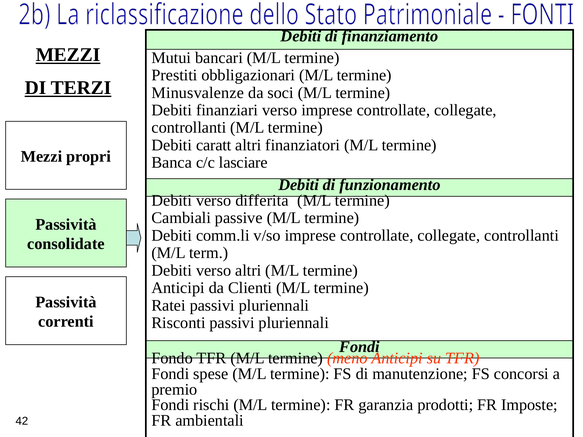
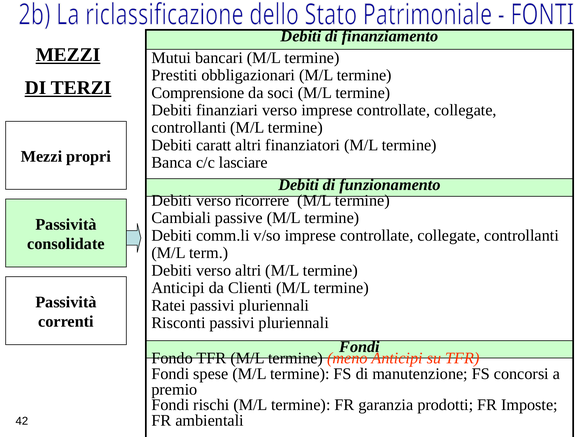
Minusvalenze: Minusvalenze -> Comprensione
differita: differita -> ricorrere
